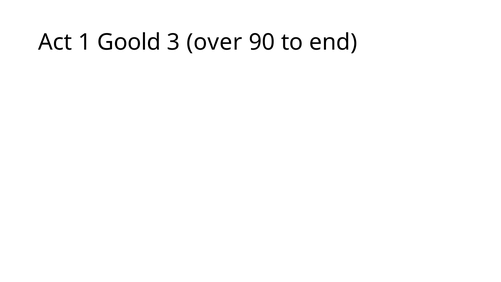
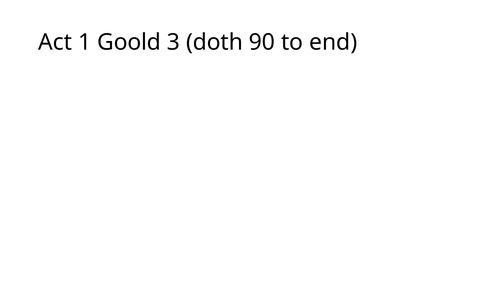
over: over -> doth
